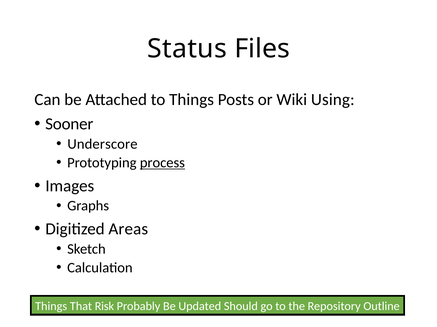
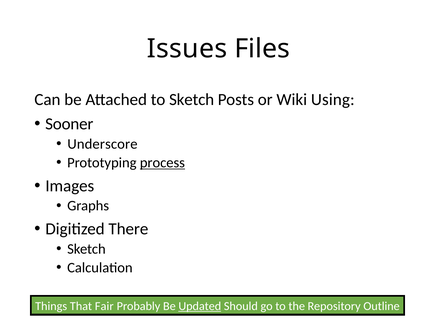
Status: Status -> Issues
to Things: Things -> Sketch
Areas: Areas -> There
Risk: Risk -> Fair
Updated underline: none -> present
